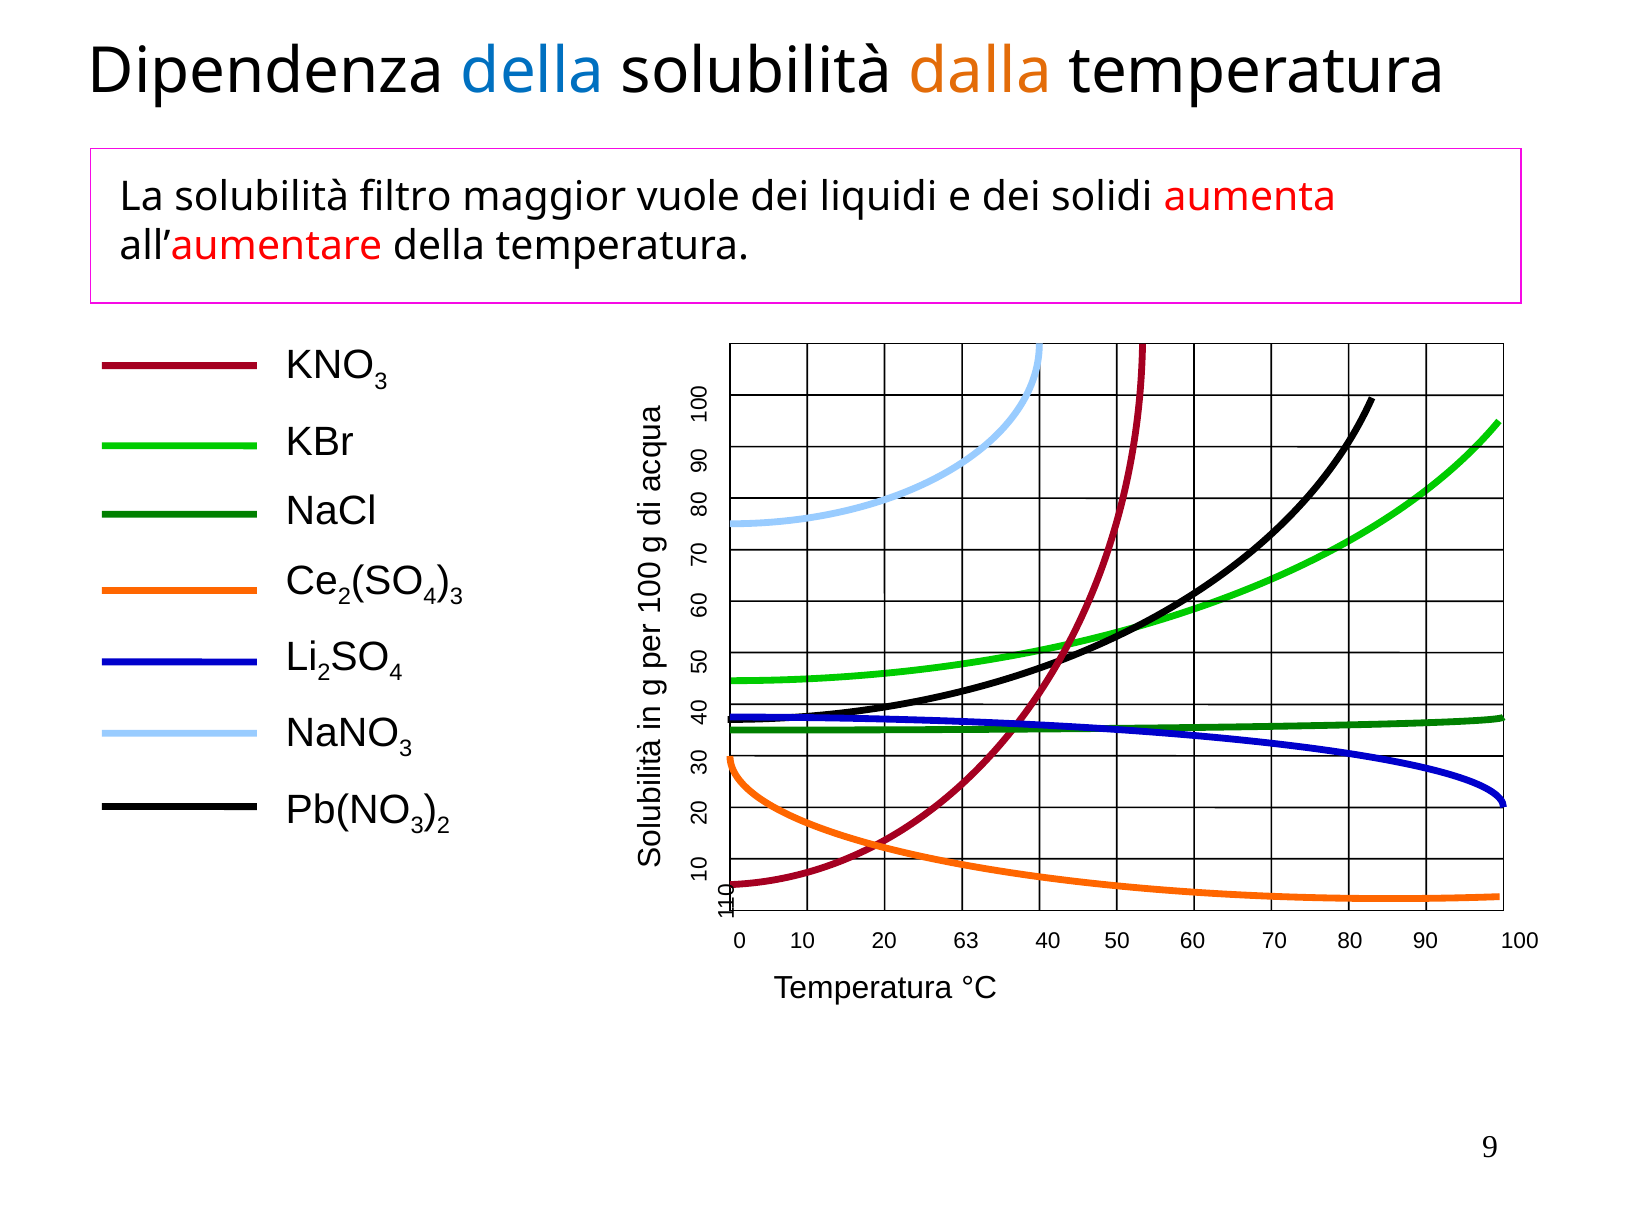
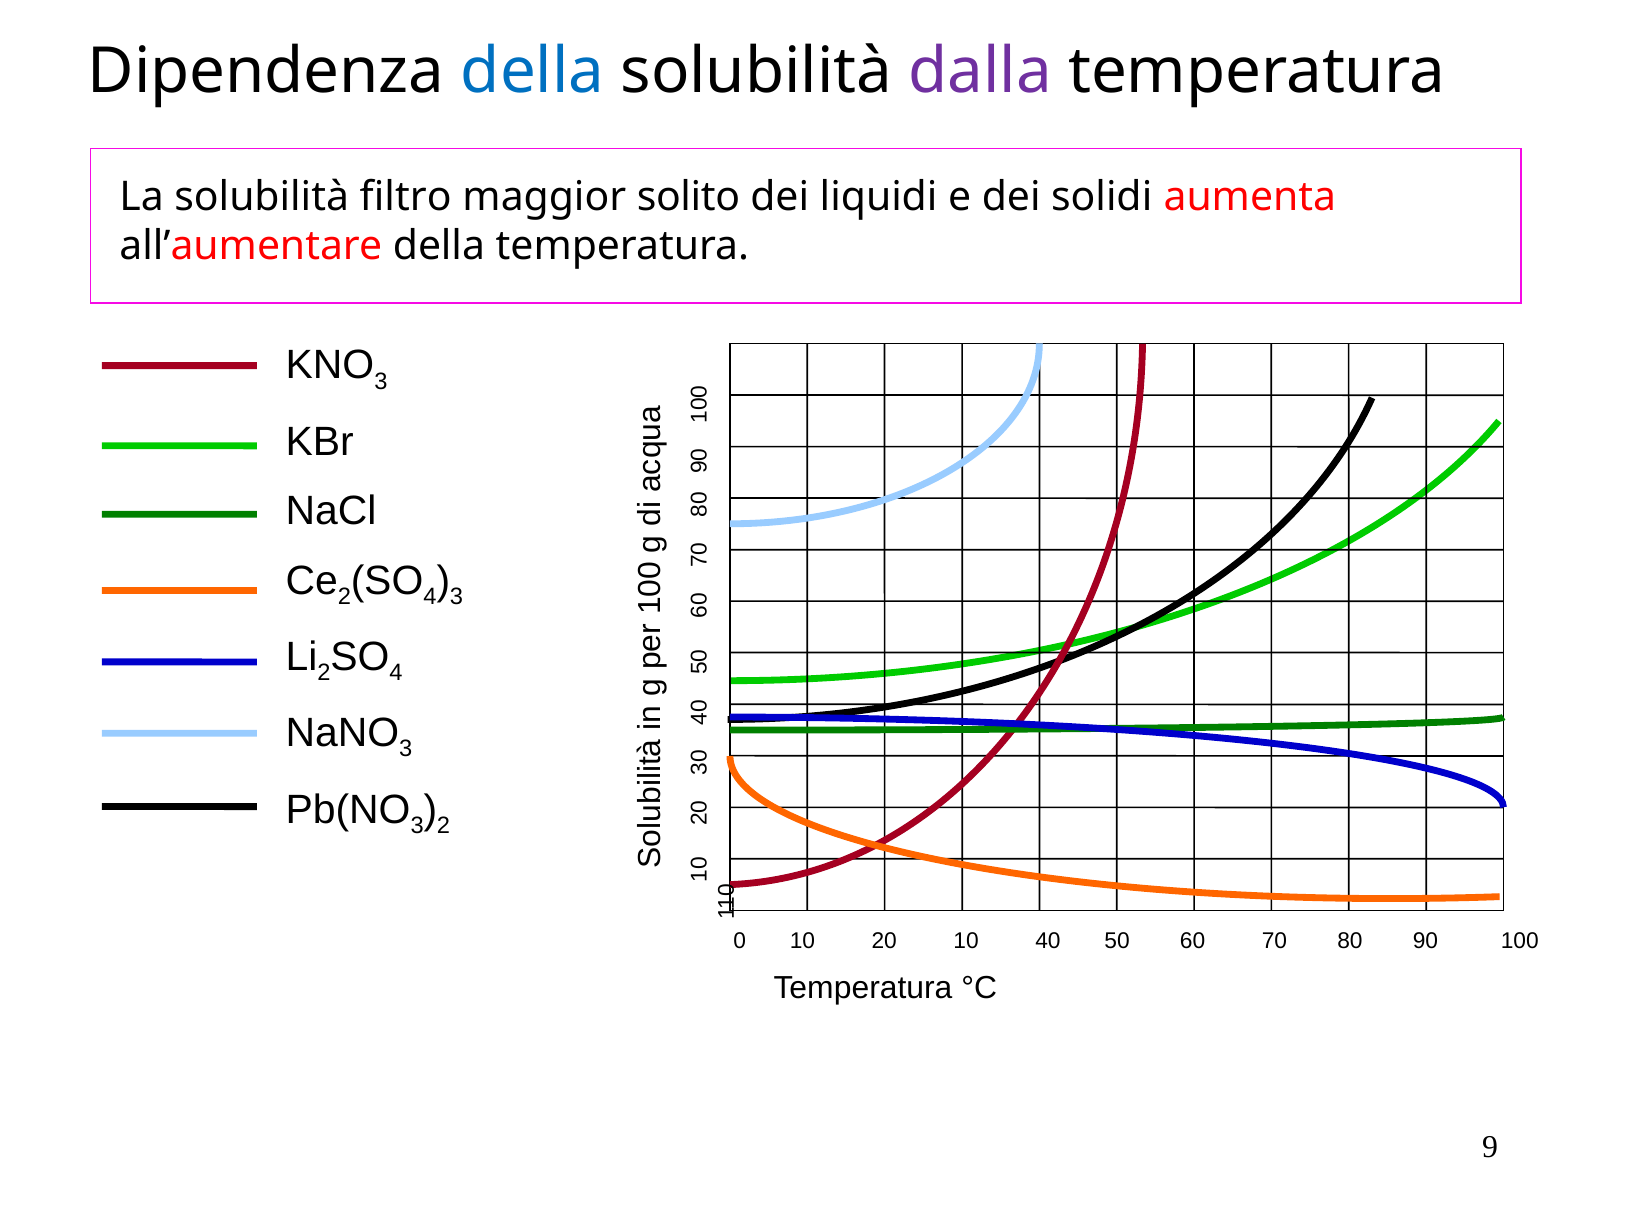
dalla colour: orange -> purple
vuole: vuole -> solito
20 63: 63 -> 10
